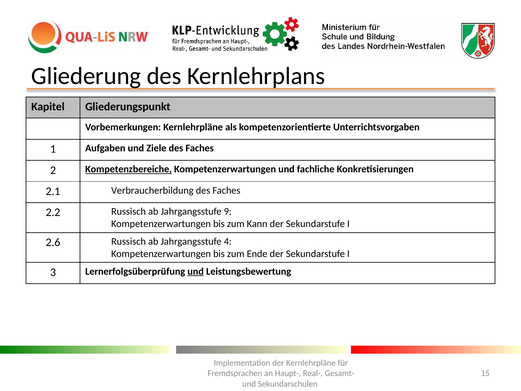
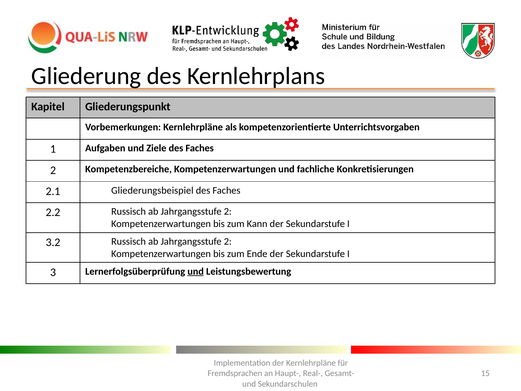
Kompetenzbereiche underline: present -> none
Verbraucherbildung: Verbraucherbildung -> Gliederungsbeispiel
9 at (228, 211): 9 -> 2
2.6: 2.6 -> 3.2
4 at (228, 241): 4 -> 2
